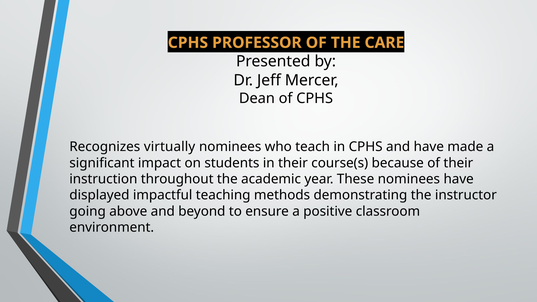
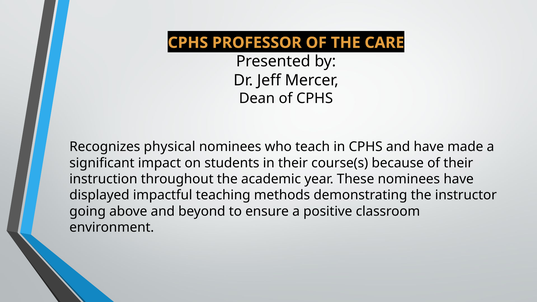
virtually: virtually -> physical
